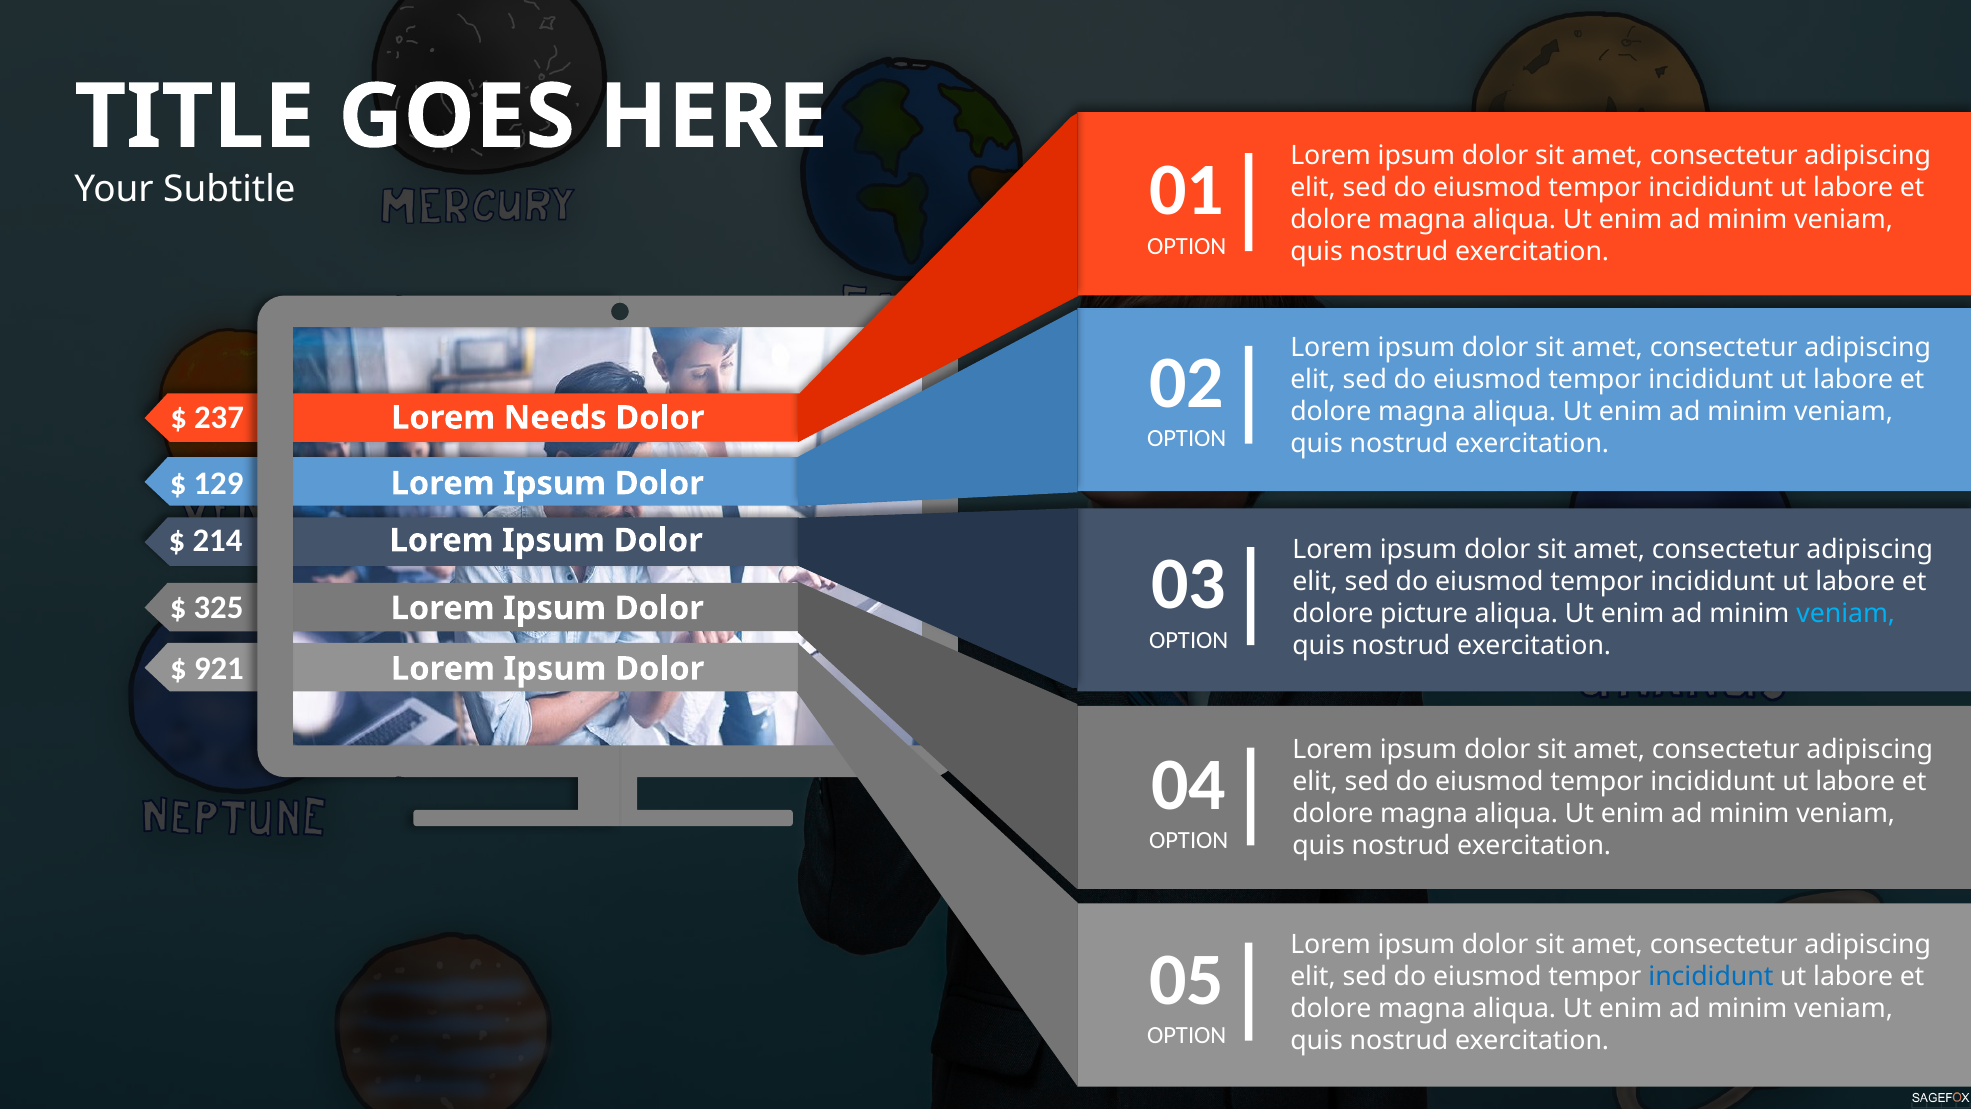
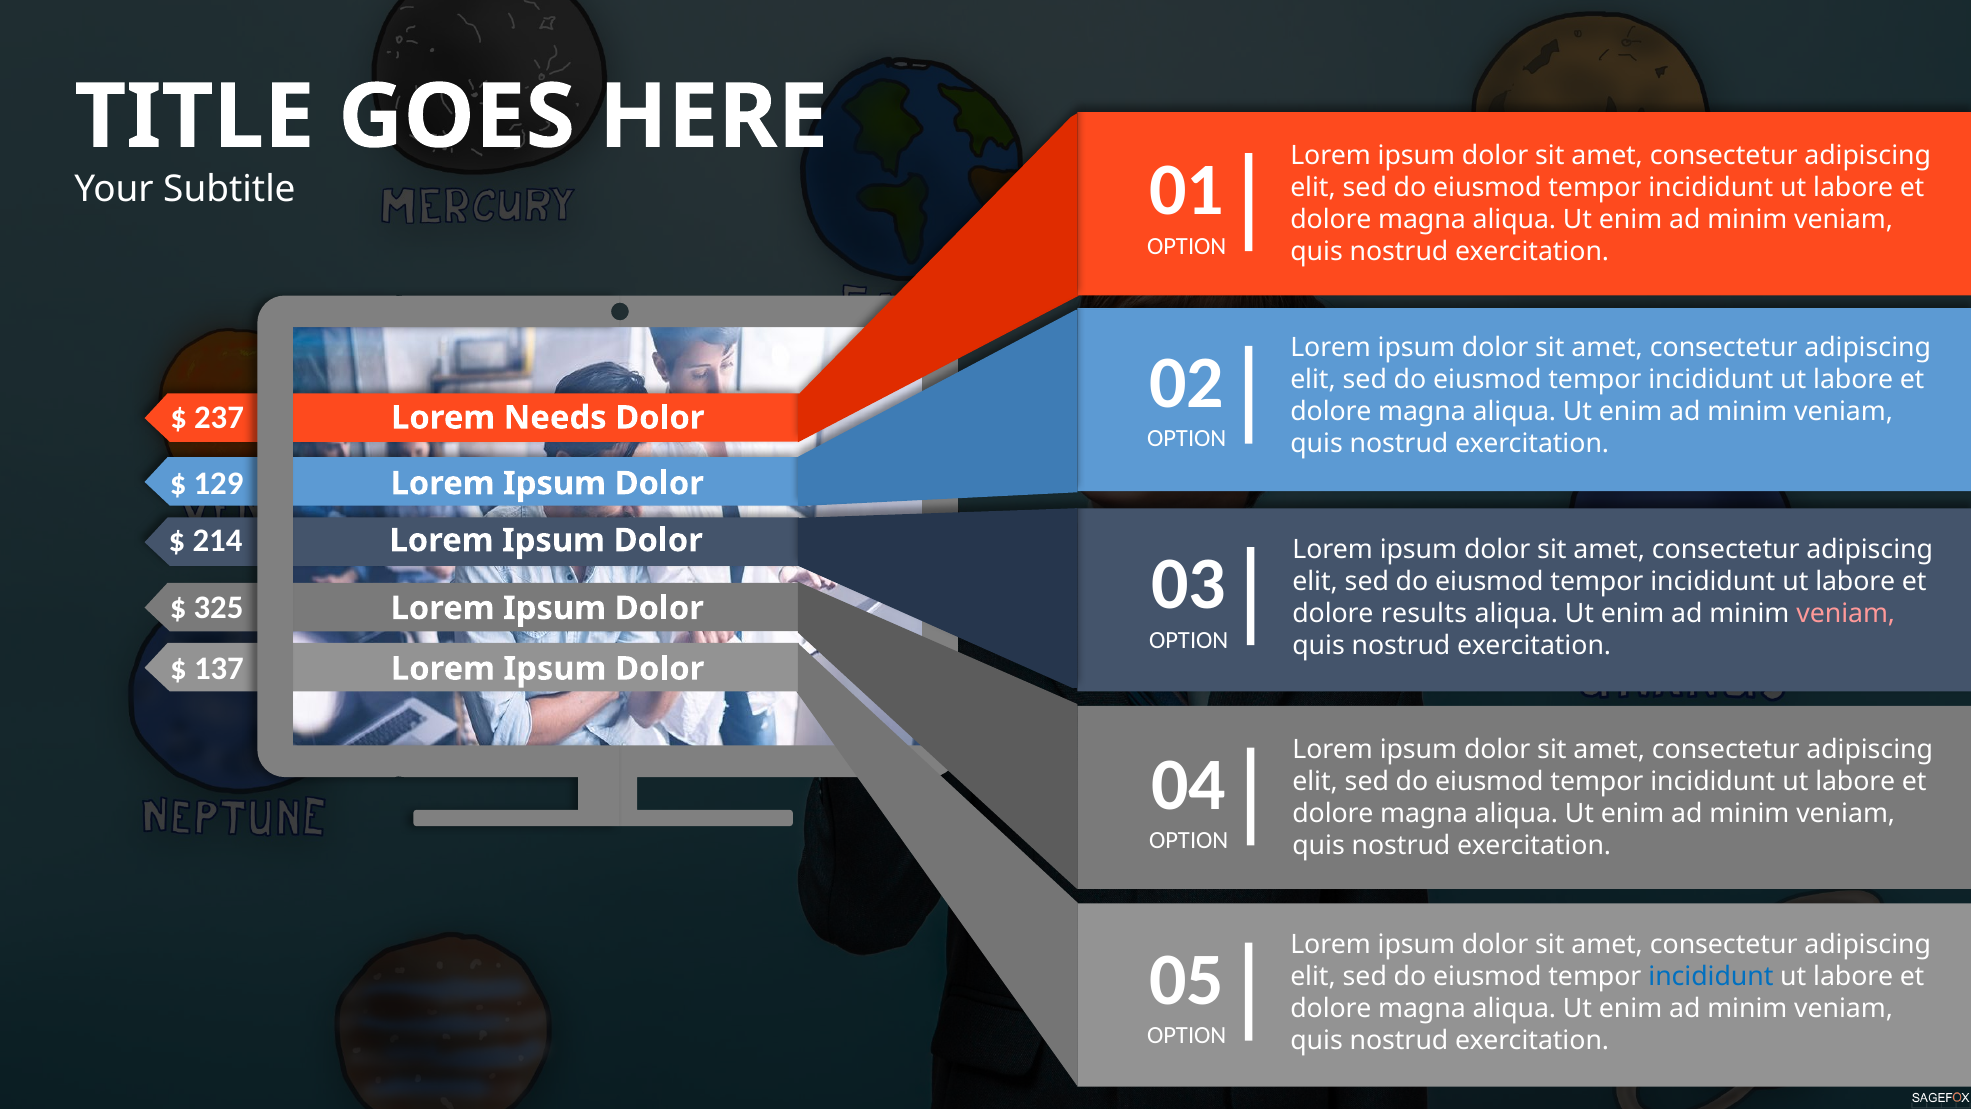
picture: picture -> results
veniam at (1846, 613) colour: light blue -> pink
921: 921 -> 137
